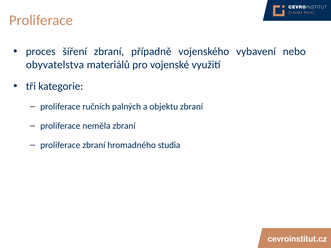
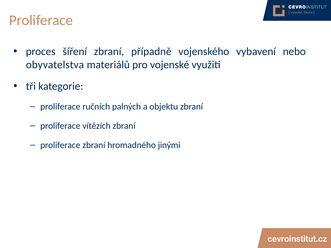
neměla: neměla -> vítězích
studia: studia -> jinými
